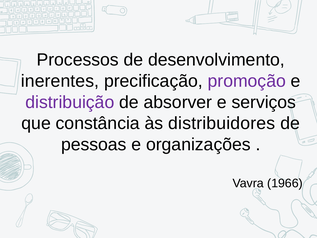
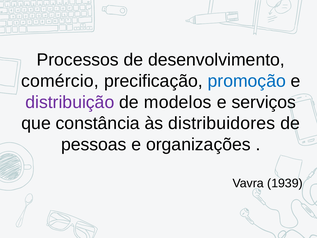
inerentes: inerentes -> comércio
promoção colour: purple -> blue
absorver: absorver -> modelos
1966: 1966 -> 1939
